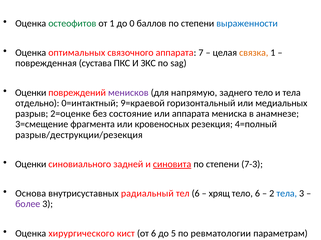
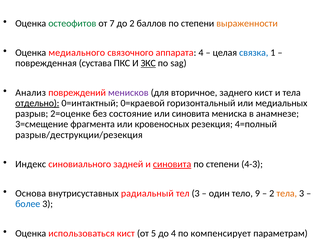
от 1: 1 -> 7
до 0: 0 -> 2
выраженности colour: blue -> orange
оптимальных: оптимальных -> медиального
аппарата 7: 7 -> 4
связка colour: orange -> blue
ЗКС underline: none -> present
Оценки at (31, 93): Оценки -> Анализ
напрямую: напрямую -> вторичное
заднего тело: тело -> кист
отдельно underline: none -> present
9=краевой: 9=краевой -> 0=краевой
или аппарата: аппарата -> синовита
Оценки at (31, 165): Оценки -> Индекс
7-3: 7-3 -> 4-3
тел 6: 6 -> 3
хрящ: хрящ -> один
тело 6: 6 -> 9
тела at (287, 194) colour: blue -> orange
более colour: purple -> blue
хирургического: хирургического -> использоваться
от 6: 6 -> 5
до 5: 5 -> 4
ревматологии: ревматологии -> компенсирует
